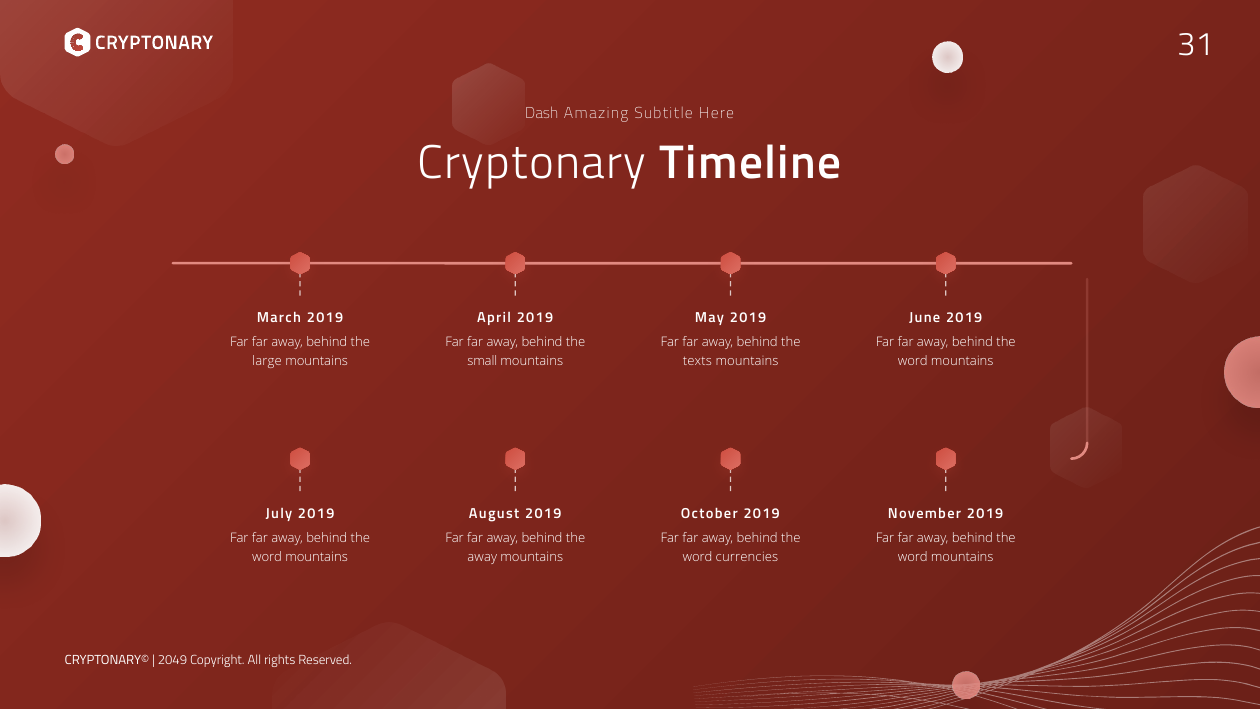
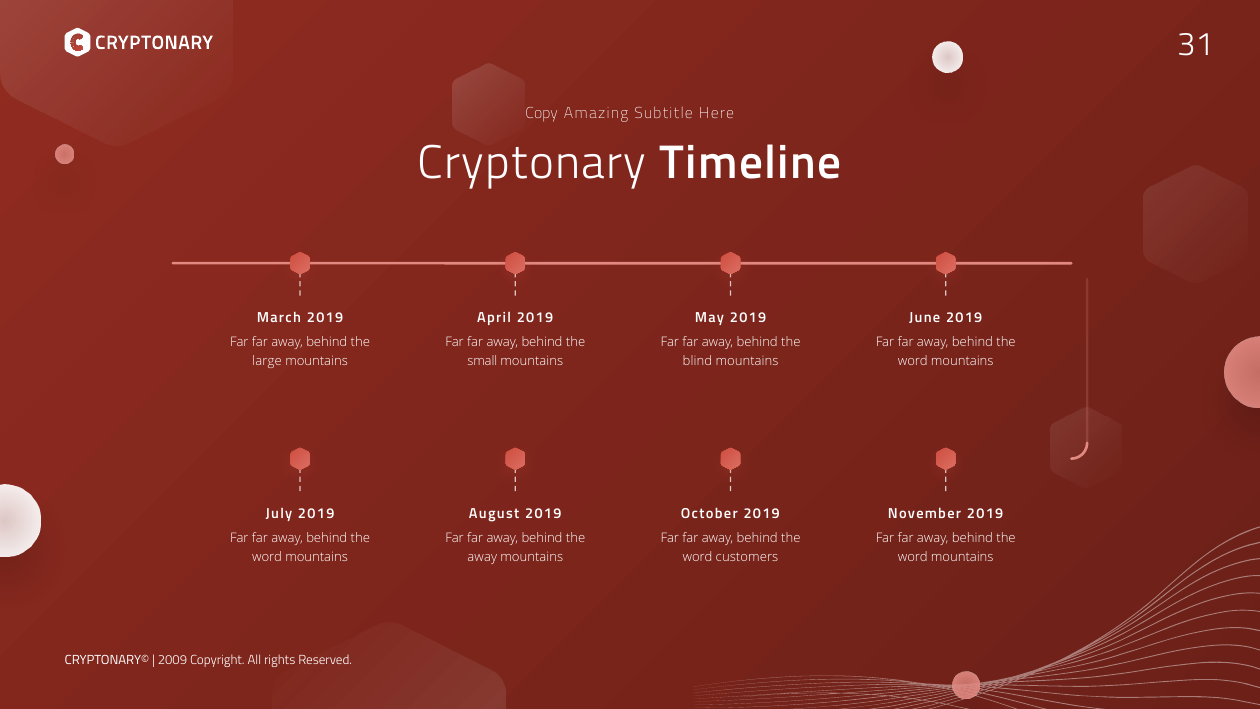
Dash: Dash -> Copy
texts: texts -> blind
currencies: currencies -> customers
2049: 2049 -> 2009
